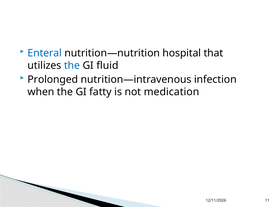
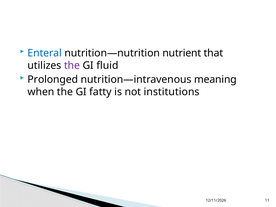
hospital: hospital -> nutrient
the at (72, 65) colour: blue -> purple
infection: infection -> meaning
medication: medication -> institutions
